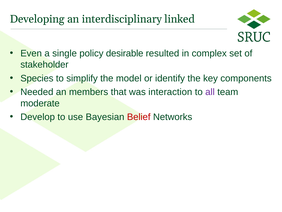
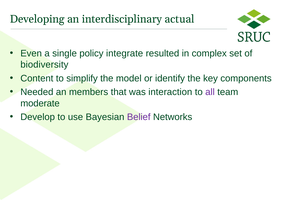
linked: linked -> actual
desirable: desirable -> integrate
stakeholder: stakeholder -> biodiversity
Species: Species -> Content
Belief colour: red -> purple
